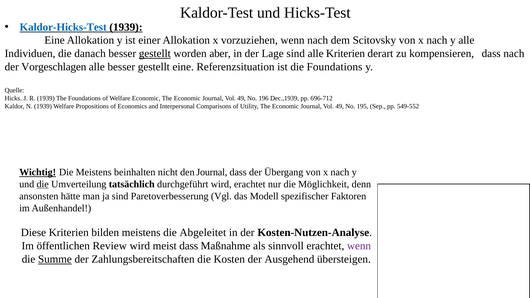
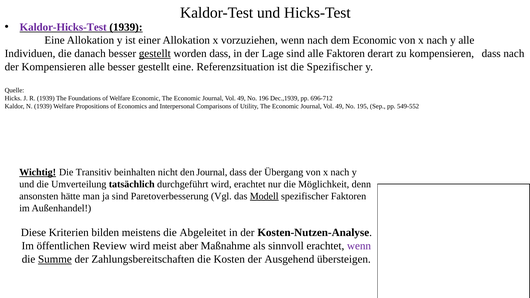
Kaldor-Hicks-Test colour: blue -> purple
dem Scitovsky: Scitovsky -> Economic
worden aber: aber -> dass
alle Kriterien: Kriterien -> Faktoren
der Vorgeschlagen: Vorgeschlagen -> Kompensieren
die Foundations: Foundations -> Spezifischer
Die Meistens: Meistens -> Transitiv
die at (43, 184) underline: present -> none
Modell underline: none -> present
meist dass: dass -> aber
